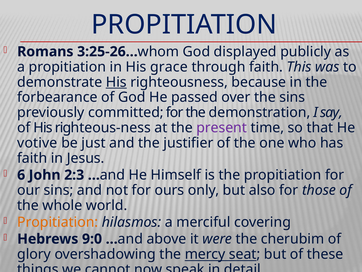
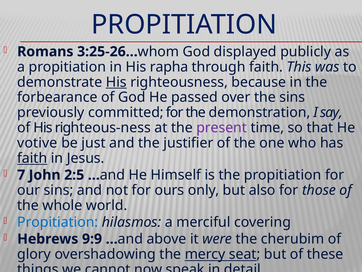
grace: grace -> rapha
faith at (32, 158) underline: none -> present
6: 6 -> 7
2:3: 2:3 -> 2:5
Propitiation at (58, 222) colour: orange -> blue
9:0: 9:0 -> 9:9
